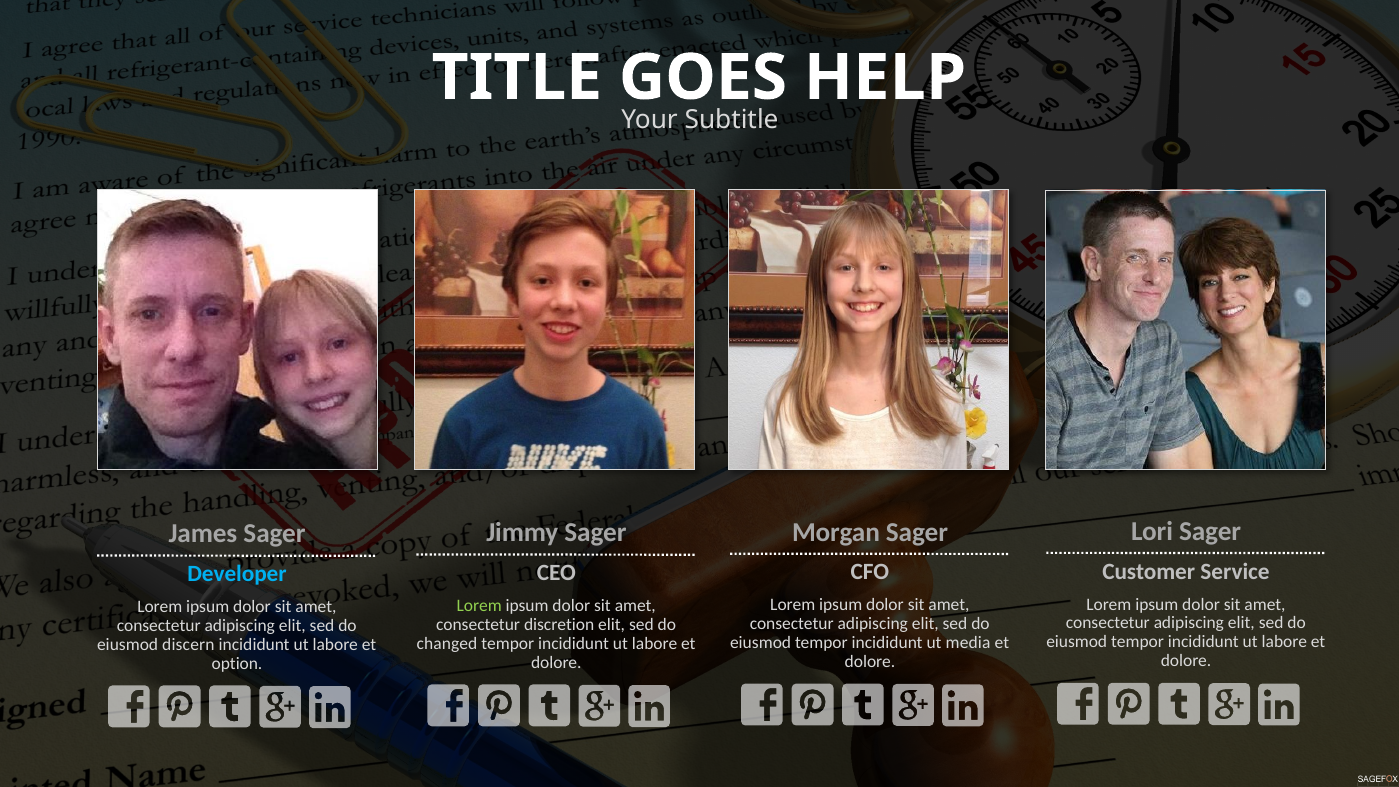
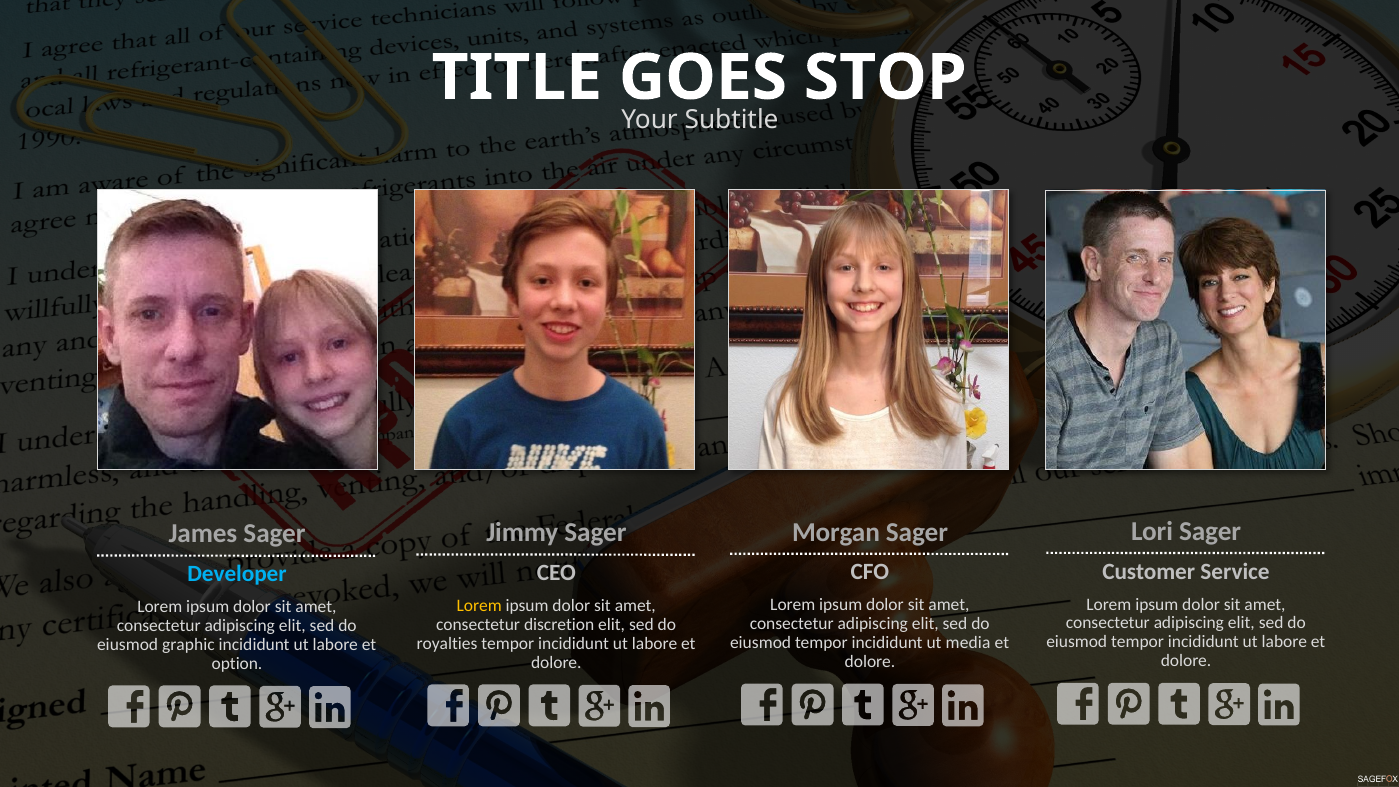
HELP: HELP -> STOP
Lorem at (479, 606) colour: light green -> yellow
changed: changed -> royalties
discern: discern -> graphic
